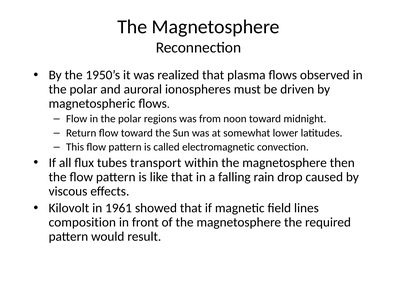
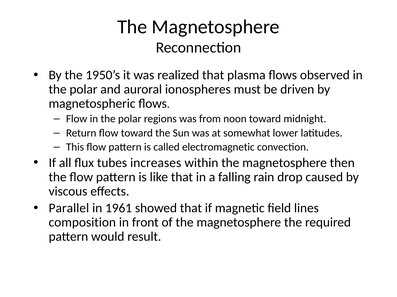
transport: transport -> increases
Kilovolt: Kilovolt -> Parallel
